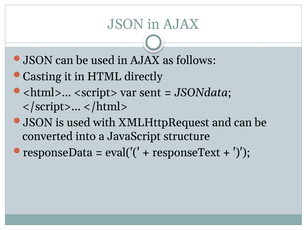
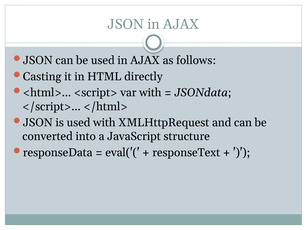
var sent: sent -> with
